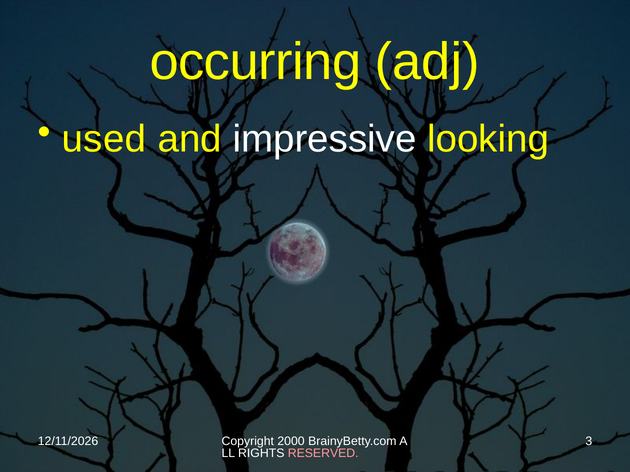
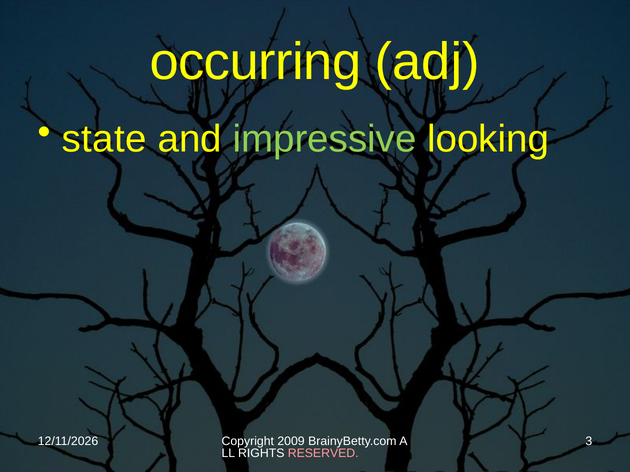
used: used -> state
impressive colour: white -> light green
2000: 2000 -> 2009
